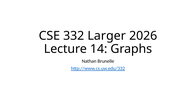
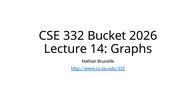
Larger: Larger -> Bucket
